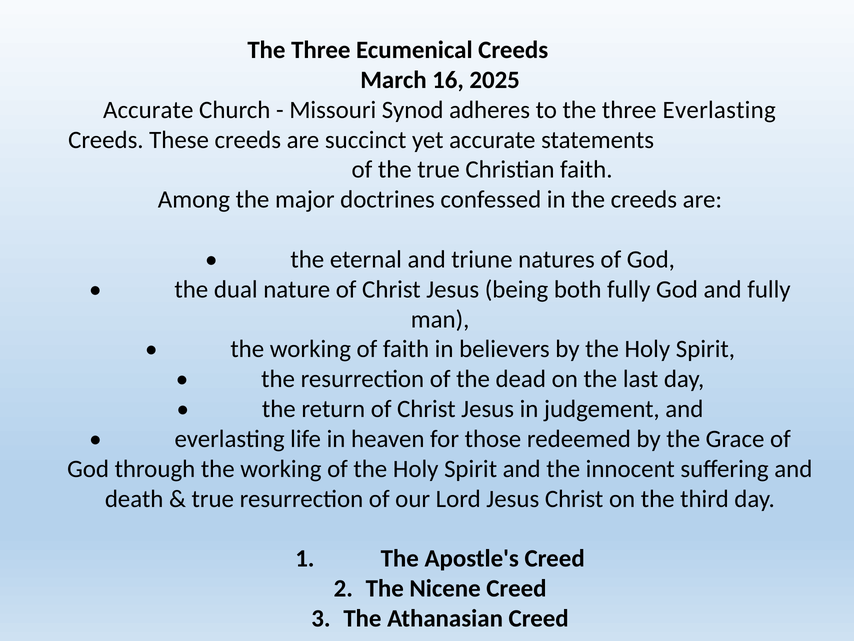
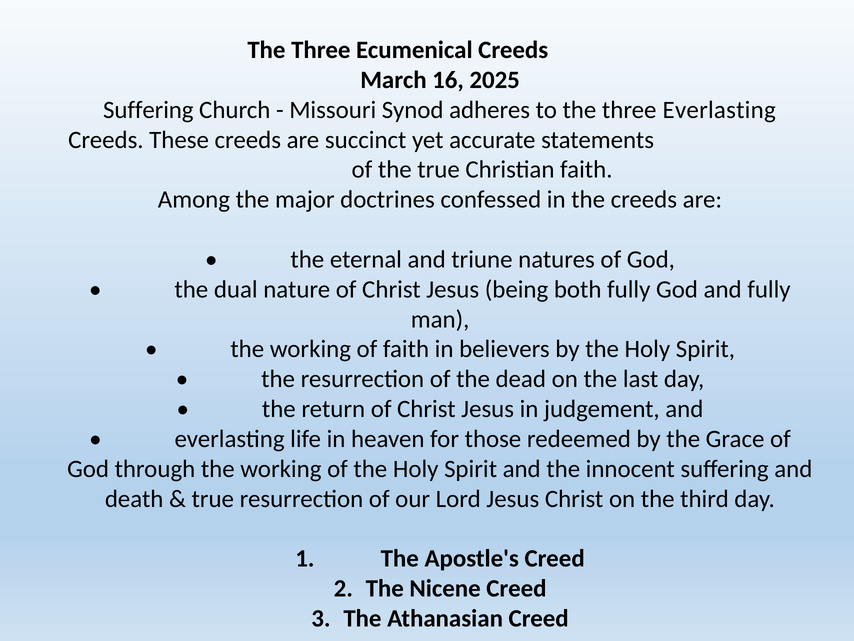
Accurate at (148, 110): Accurate -> Suffering
